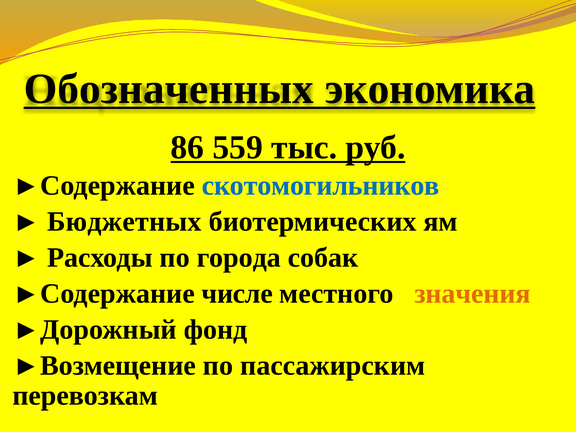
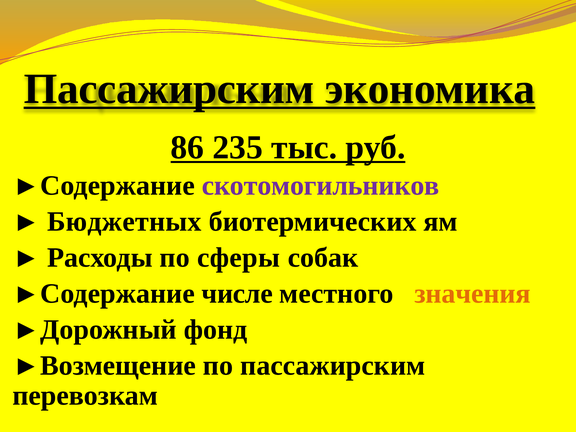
Обозначенных at (169, 89): Обозначенных -> Пассажирским
559: 559 -> 235
скотомогильников colour: blue -> purple
города: города -> сферы
